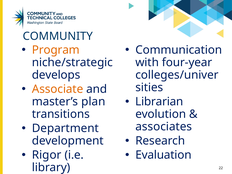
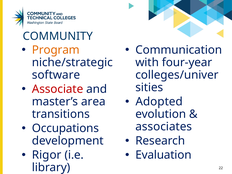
develops: develops -> software
Associate colour: orange -> red
Librarian: Librarian -> Adopted
plan: plan -> area
Department: Department -> Occupations
